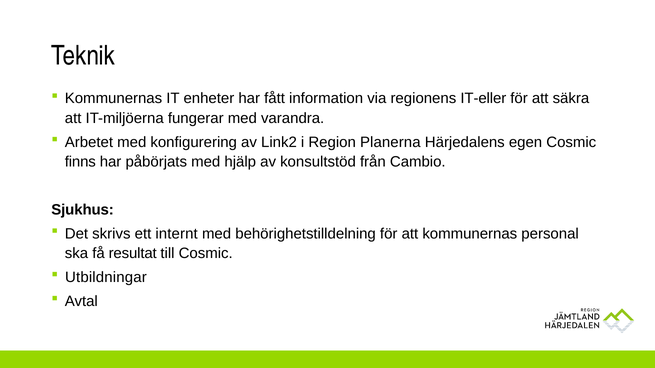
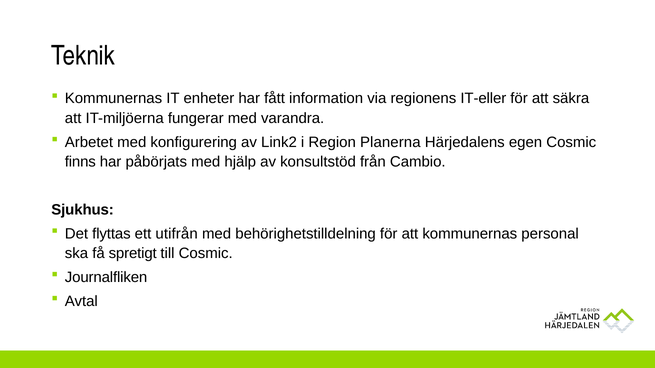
skrivs: skrivs -> flyttas
internt: internt -> utifrån
resultat: resultat -> spretigt
Utbildningar: Utbildningar -> Journalfliken
